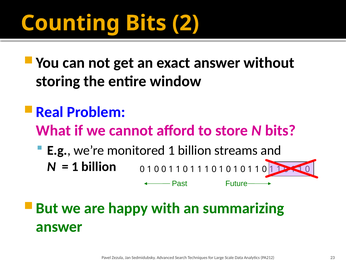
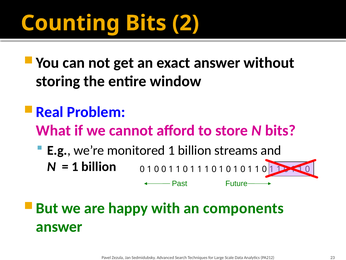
summarizing: summarizing -> components
